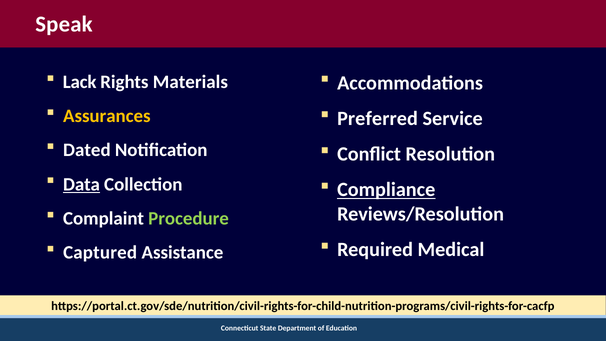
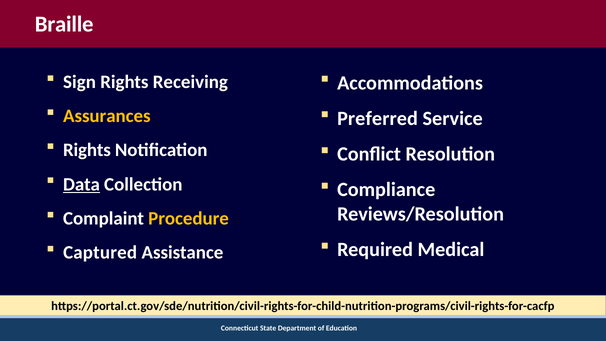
Speak: Speak -> Braille
Lack: Lack -> Sign
Materials: Materials -> Receiving
Dated at (87, 150): Dated -> Rights
Compliance underline: present -> none
Procedure colour: light green -> yellow
